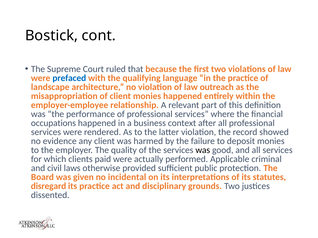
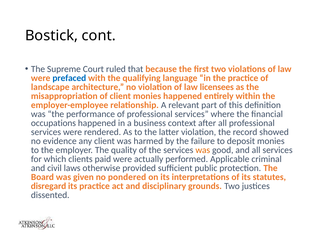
outreach: outreach -> licensees
was at (203, 150) colour: black -> orange
incidental: incidental -> pondered
